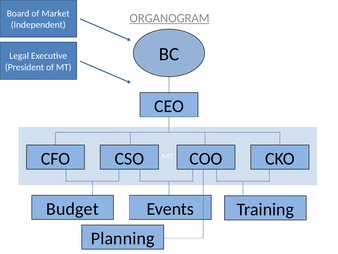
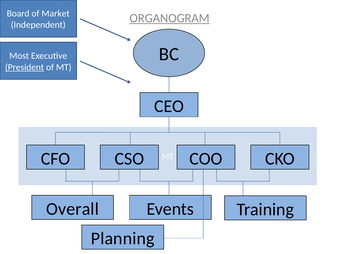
Legal: Legal -> Most
President underline: none -> present
Budget: Budget -> Overall
